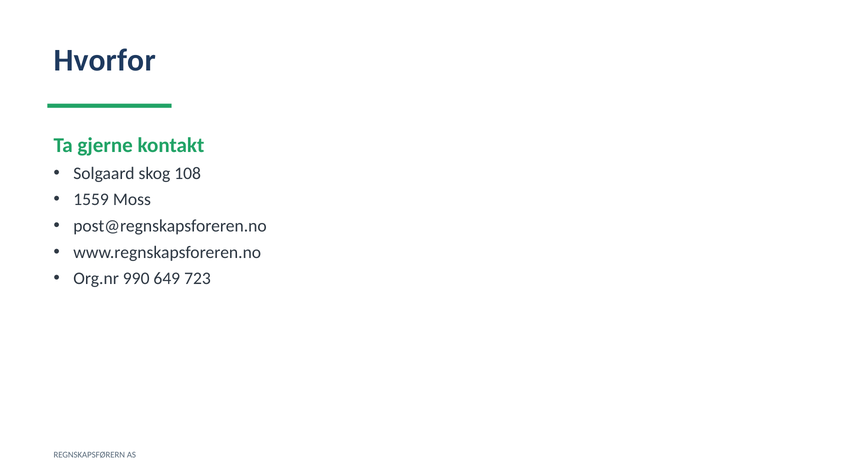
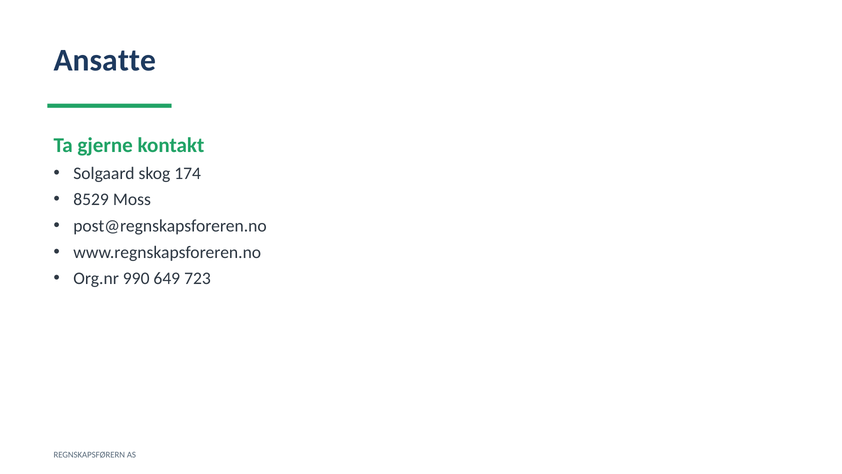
Hvorfor: Hvorfor -> Ansatte
108: 108 -> 174
1559: 1559 -> 8529
